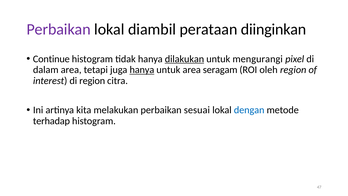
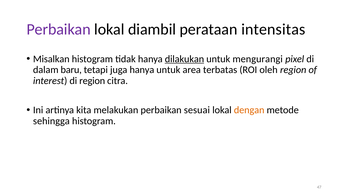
diinginkan: diinginkan -> intensitas
Continue: Continue -> Misalkan
dalam area: area -> baru
hanya at (142, 70) underline: present -> none
seragam: seragam -> terbatas
dengan colour: blue -> orange
terhadap: terhadap -> sehingga
